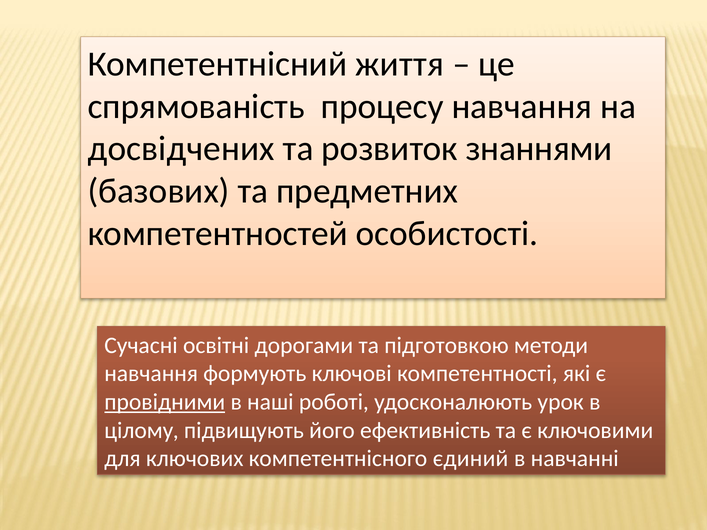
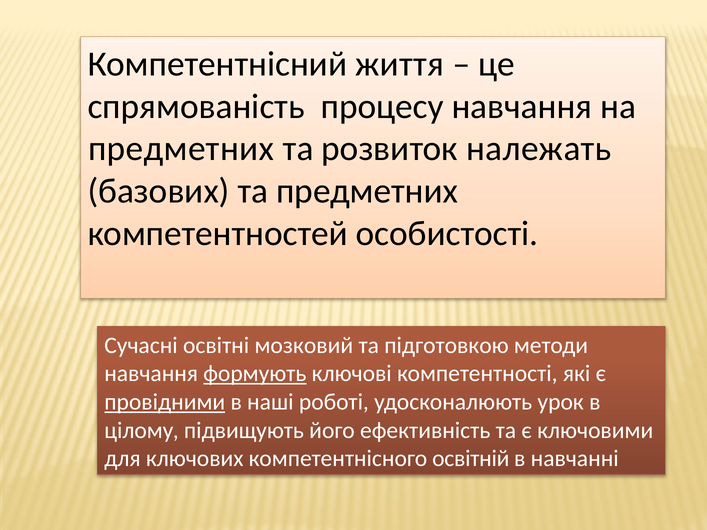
досвідчених at (181, 149): досвідчених -> предметних
знаннями: знаннями -> належать
дорогами: дорогами -> мозковий
формують underline: none -> present
єдиний: єдиний -> освітній
